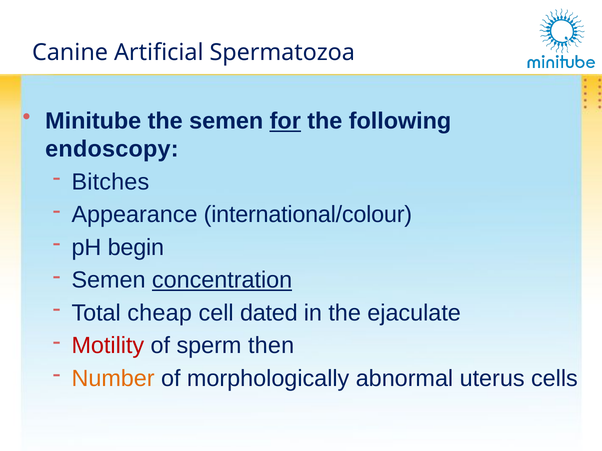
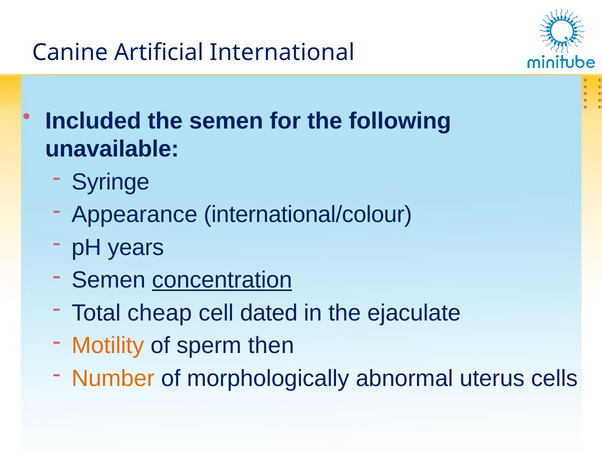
Spermatozoa: Spermatozoa -> International
Minitube: Minitube -> Included
for underline: present -> none
endoscopy: endoscopy -> unavailable
Bitches: Bitches -> Syringe
begin: begin -> years
Motility colour: red -> orange
